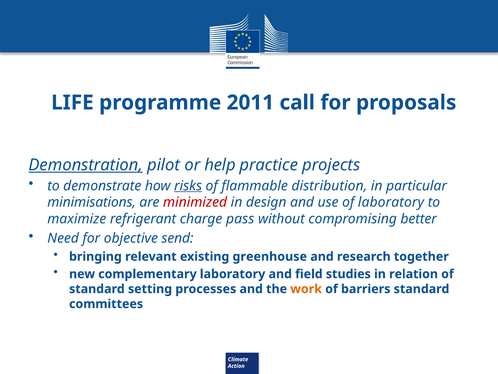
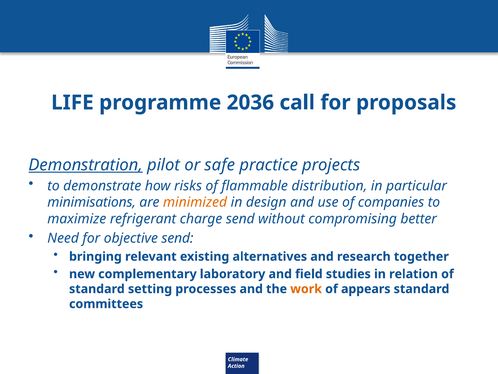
2011: 2011 -> 2036
help: help -> safe
risks underline: present -> none
minimized colour: red -> orange
of laboratory: laboratory -> companies
charge pass: pass -> send
greenhouse: greenhouse -> alternatives
barriers: barriers -> appears
